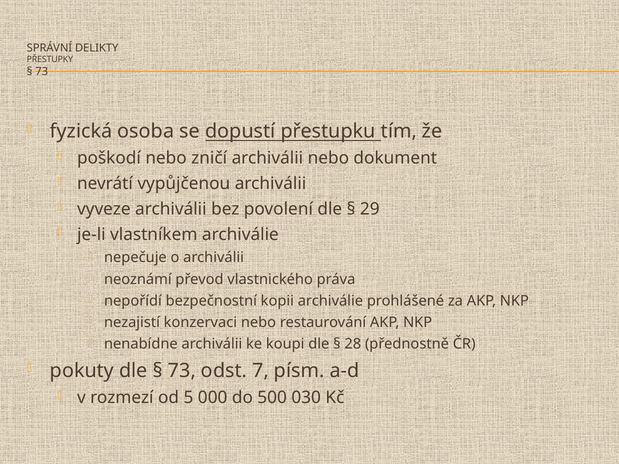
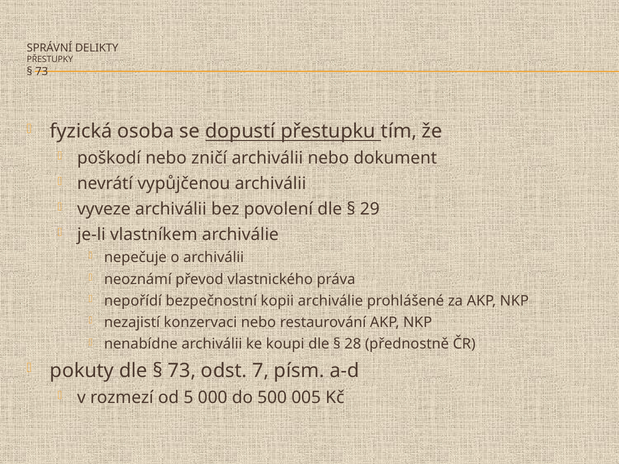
030: 030 -> 005
